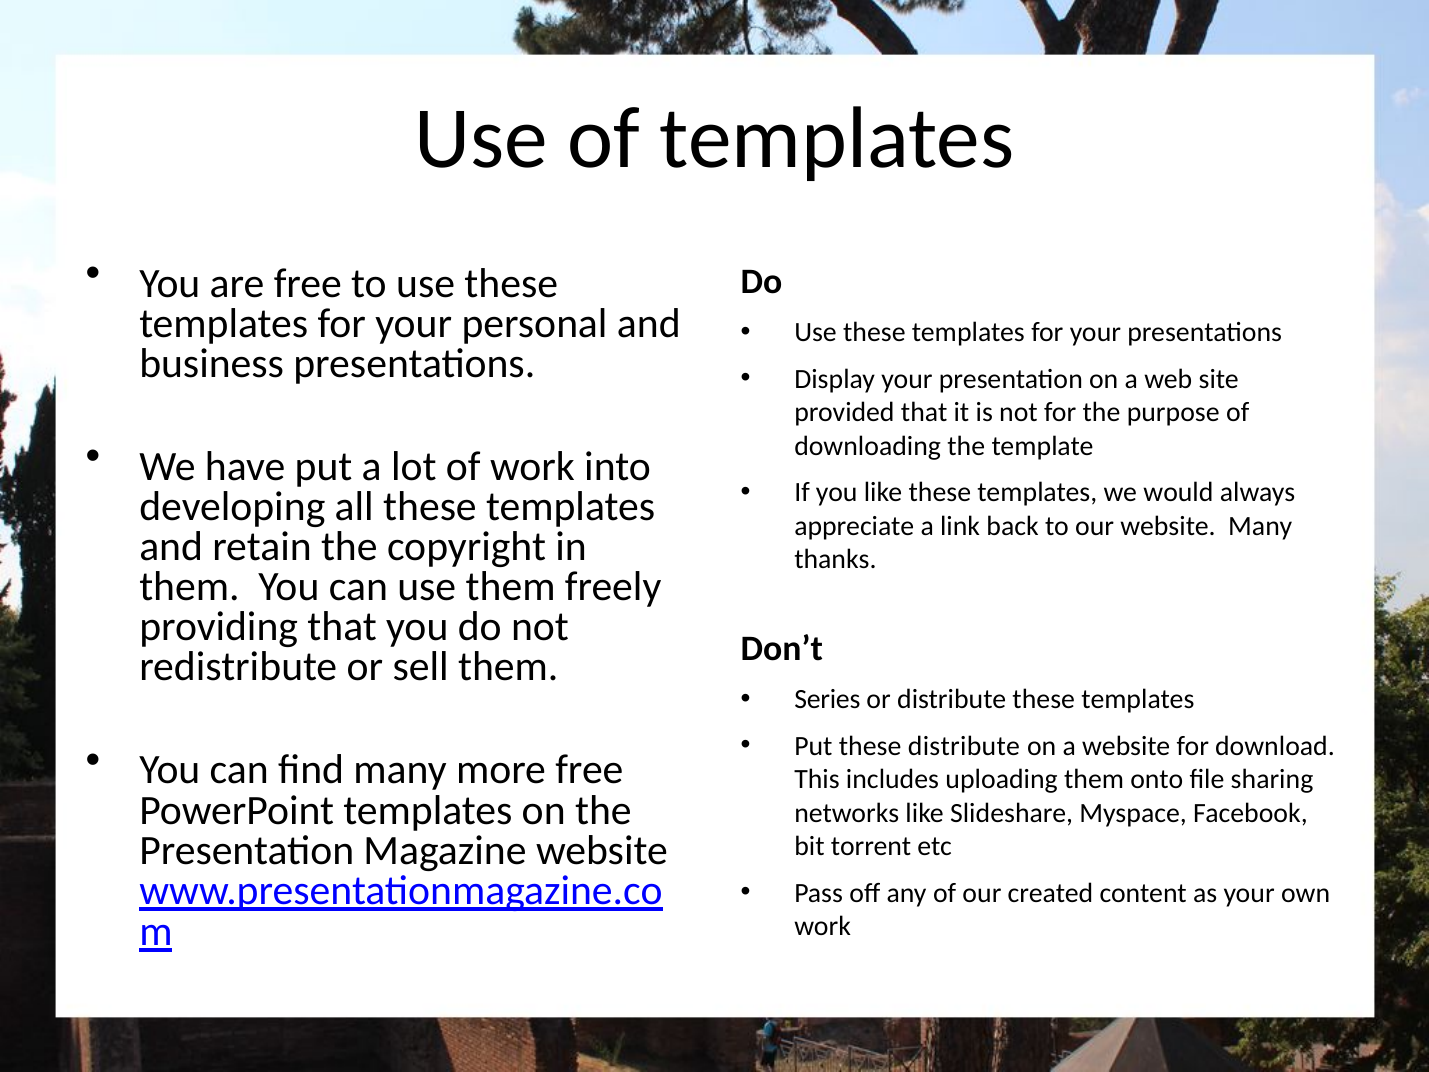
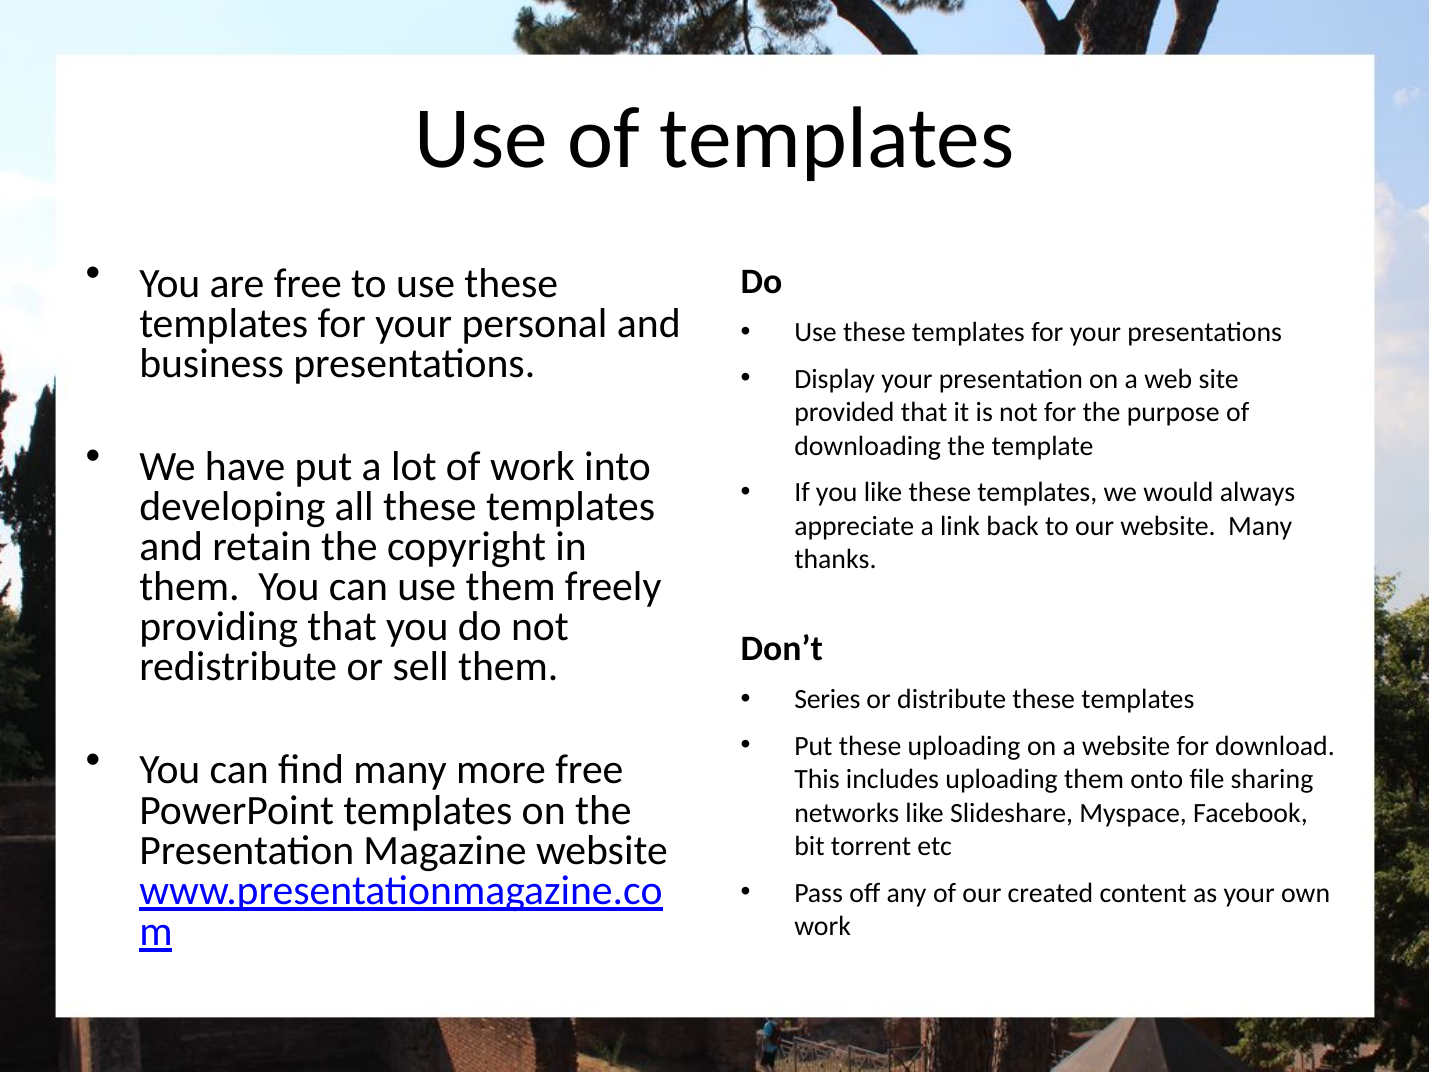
these distribute: distribute -> uploading
